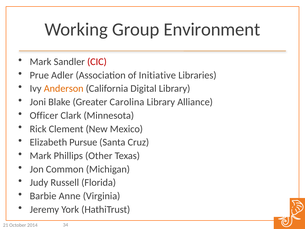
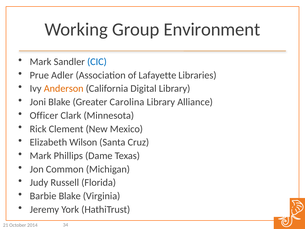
CIC colour: red -> blue
Initiative: Initiative -> Lafayette
Pursue: Pursue -> Wilson
Other: Other -> Dame
Barbie Anne: Anne -> Blake
